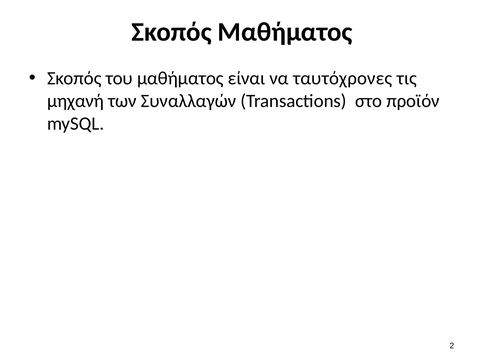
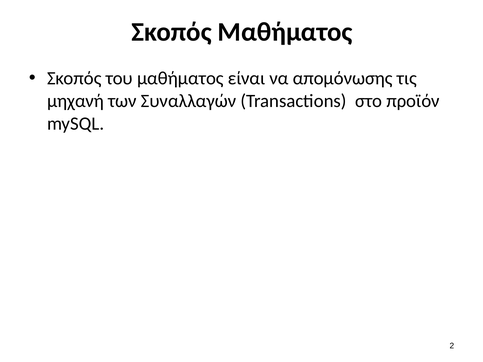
ταυτόχρονες: ταυτόχρονες -> απομόνωσης
